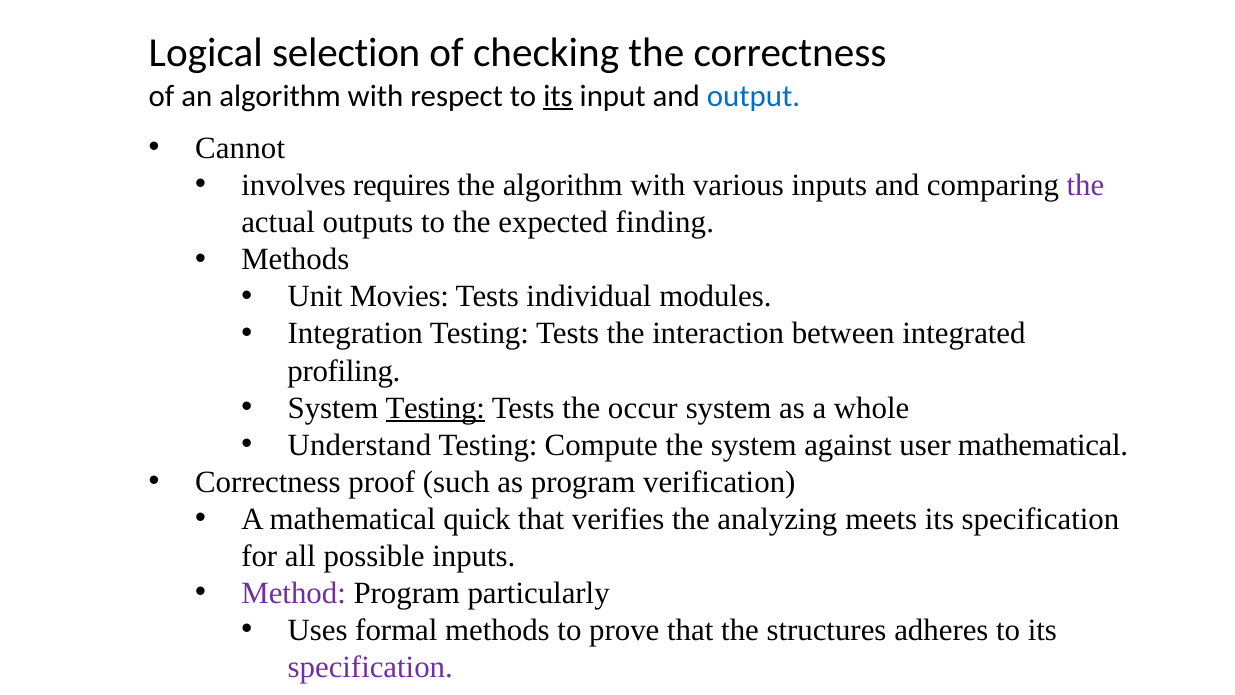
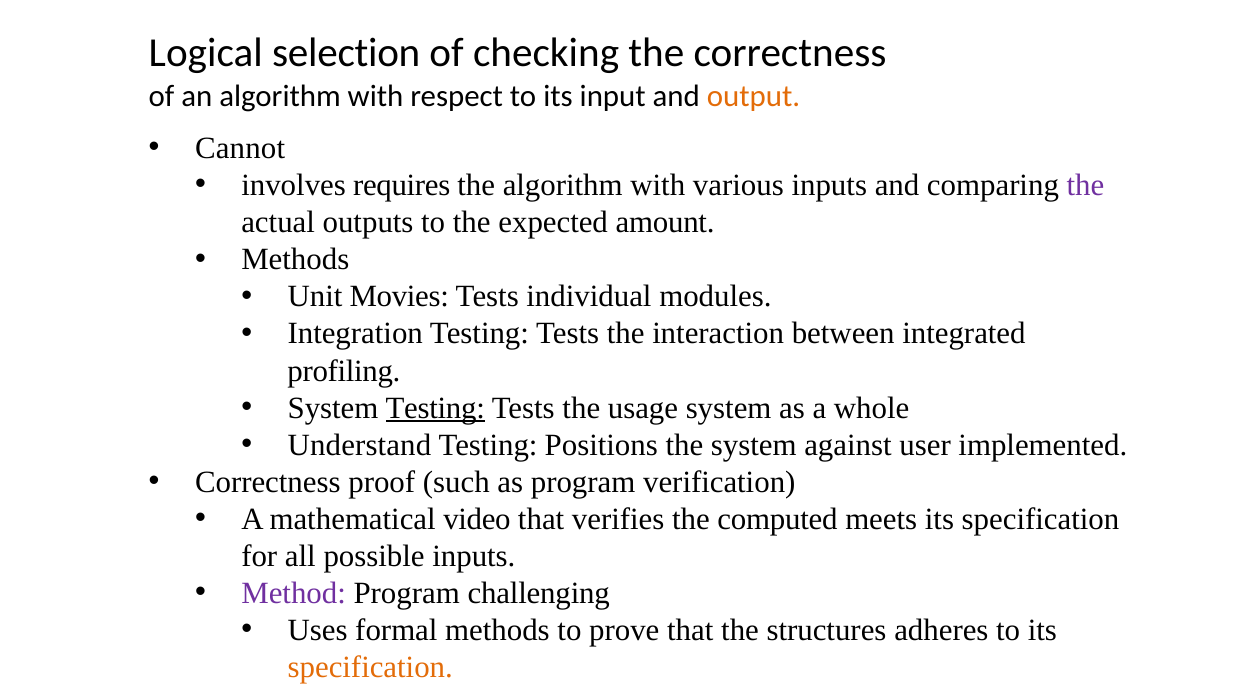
its at (558, 96) underline: present -> none
output colour: blue -> orange
finding: finding -> amount
occur: occur -> usage
Compute: Compute -> Positions
user mathematical: mathematical -> implemented
quick: quick -> video
analyzing: analyzing -> computed
particularly: particularly -> challenging
specification at (370, 667) colour: purple -> orange
